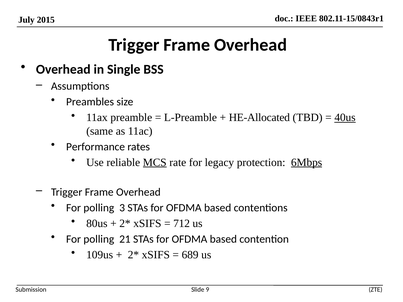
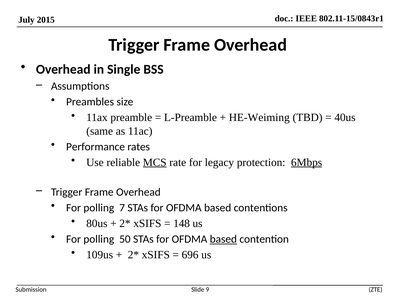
HE-Allocated: HE-Allocated -> HE-Weiming
40us underline: present -> none
3: 3 -> 7
712: 712 -> 148
21: 21 -> 50
based at (223, 239) underline: none -> present
689: 689 -> 696
